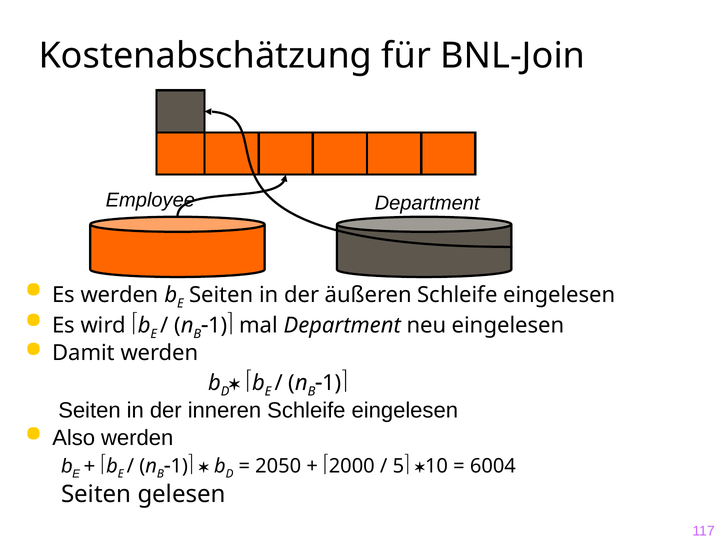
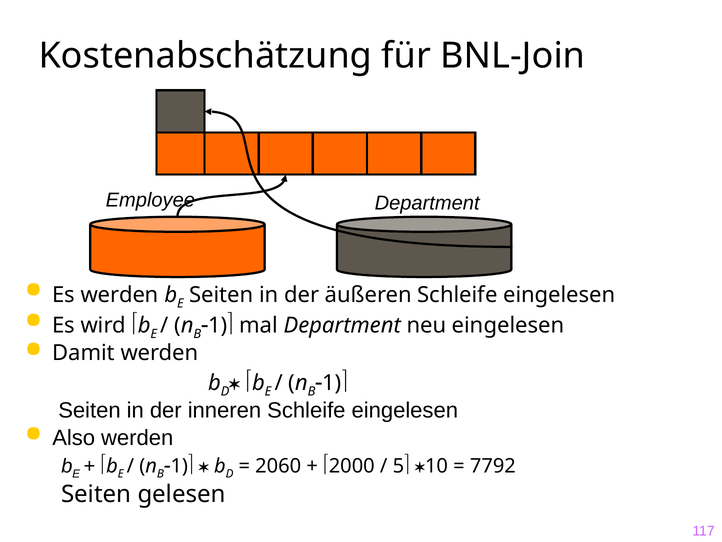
2050: 2050 -> 2060
6004: 6004 -> 7792
